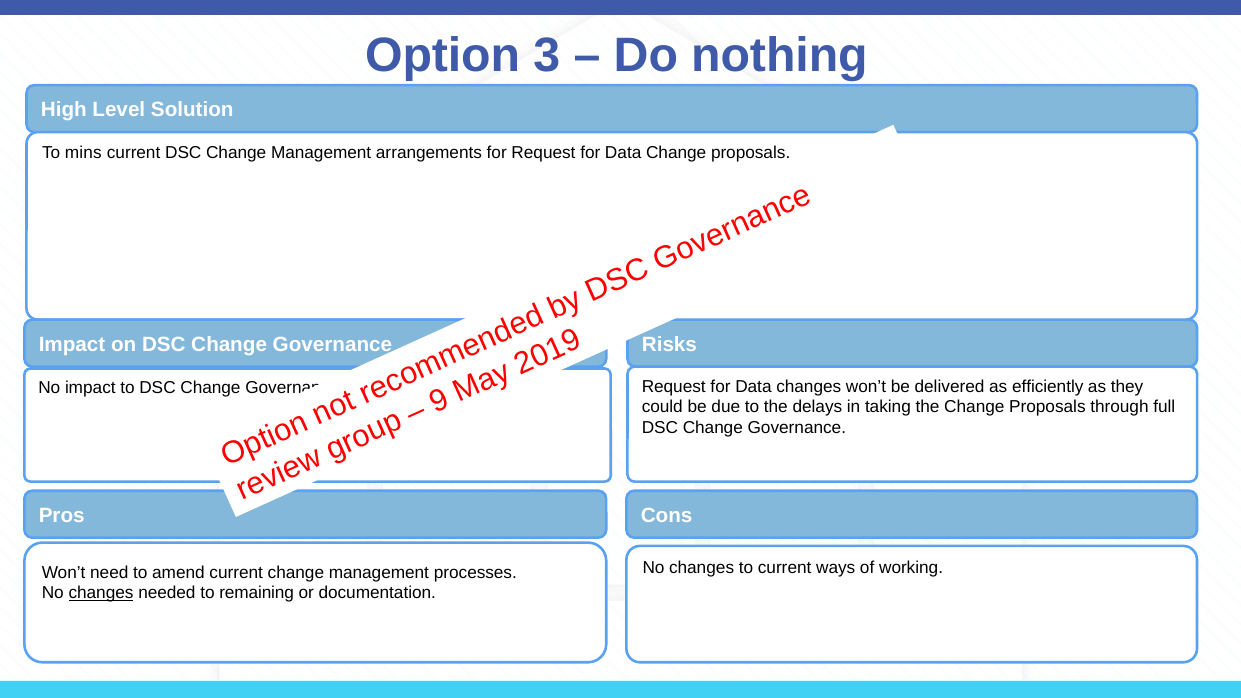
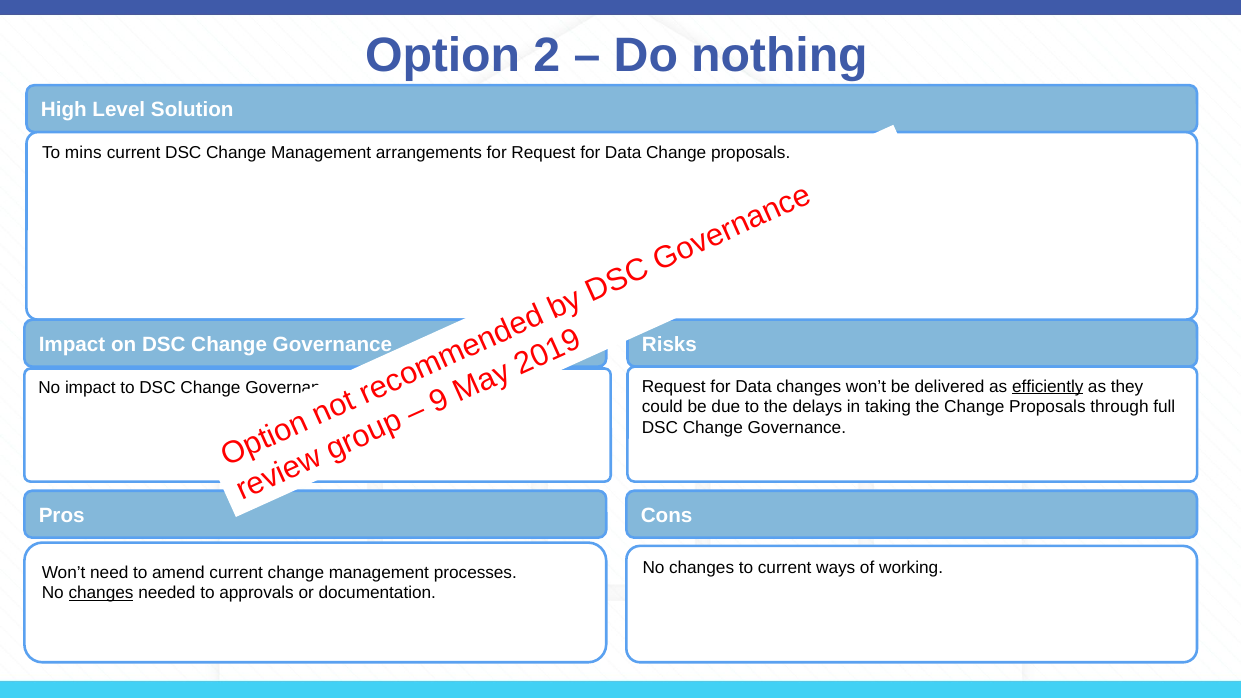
Option 3: 3 -> 2
efficiently underline: none -> present
remaining: remaining -> approvals
